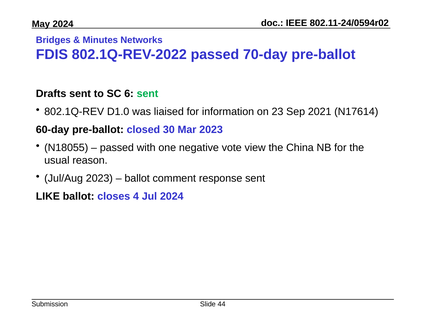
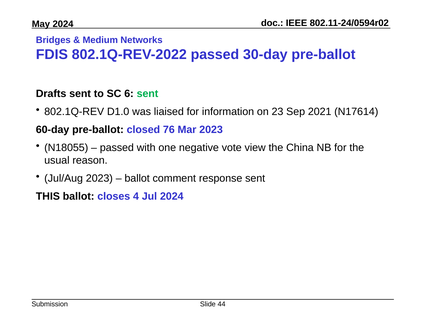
Minutes: Minutes -> Medium
70-day: 70-day -> 30-day
30: 30 -> 76
LIKE: LIKE -> THIS
